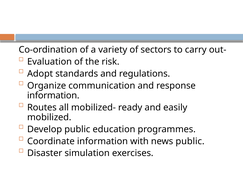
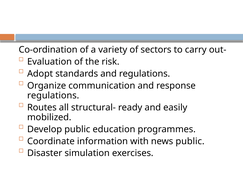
information at (53, 96): information -> regulations
mobilized-: mobilized- -> structural-
